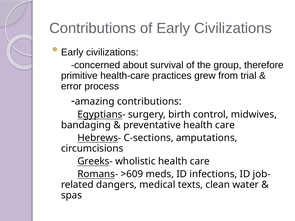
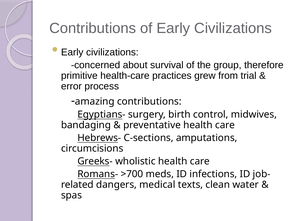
>609: >609 -> >700
